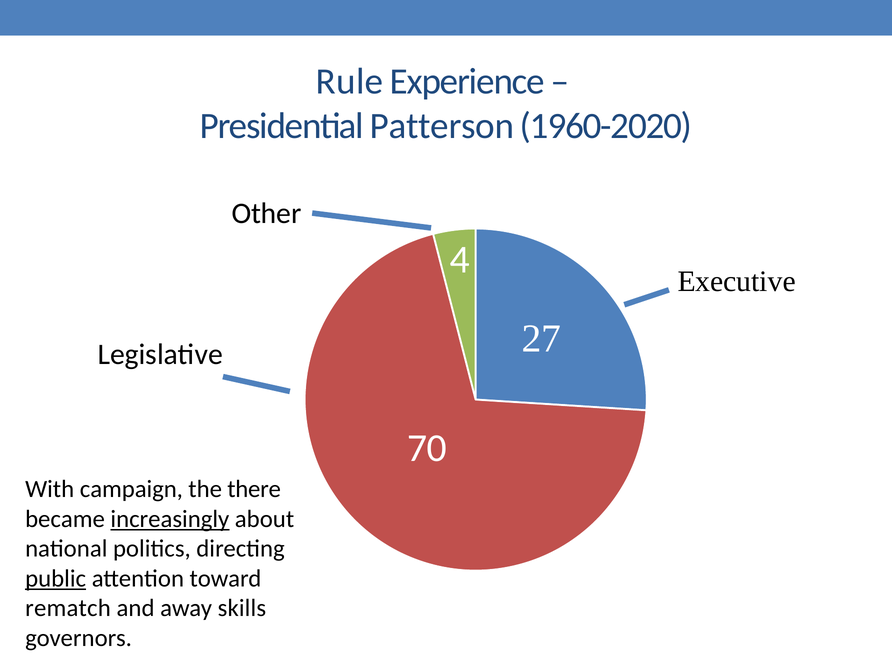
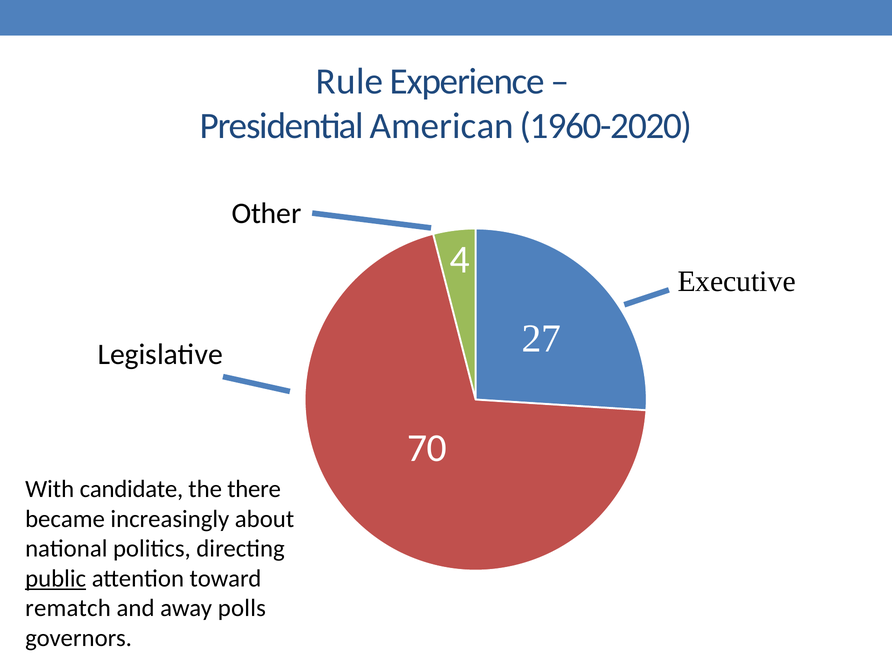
Patterson: Patterson -> American
campaign: campaign -> candidate
increasingly underline: present -> none
skills: skills -> polls
